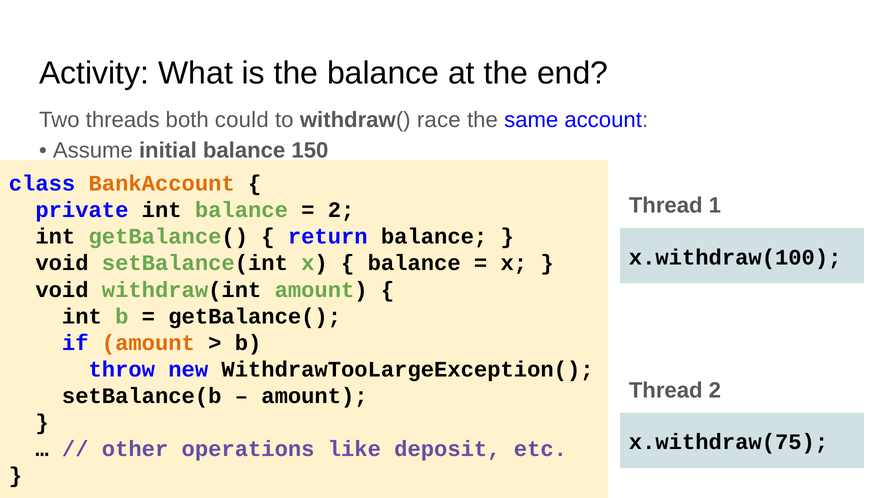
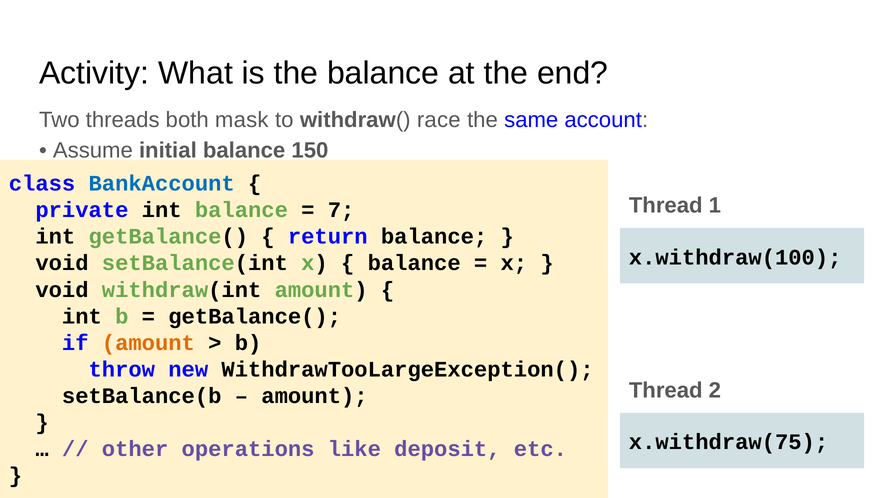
could: could -> mask
BankAccount colour: orange -> blue
2 at (341, 210): 2 -> 7
